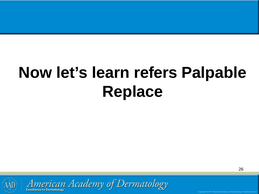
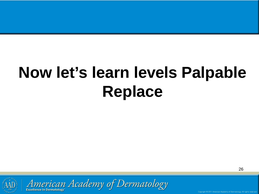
refers: refers -> levels
